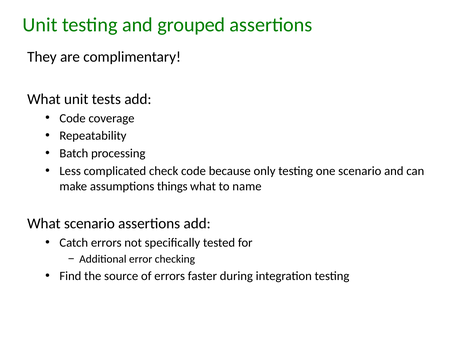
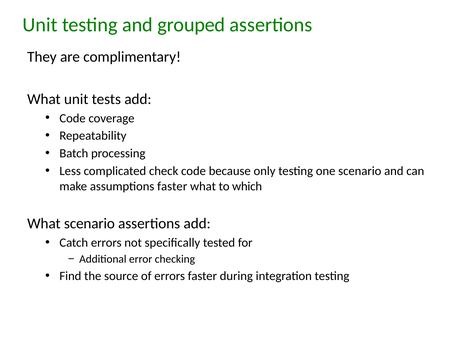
assumptions things: things -> faster
name: name -> which
